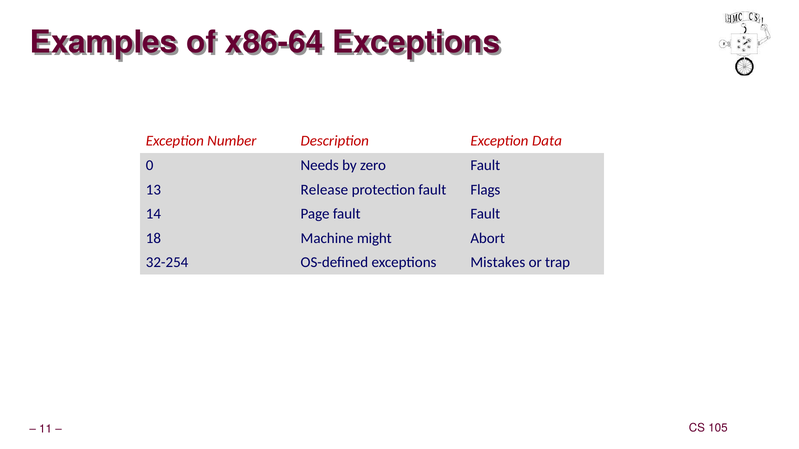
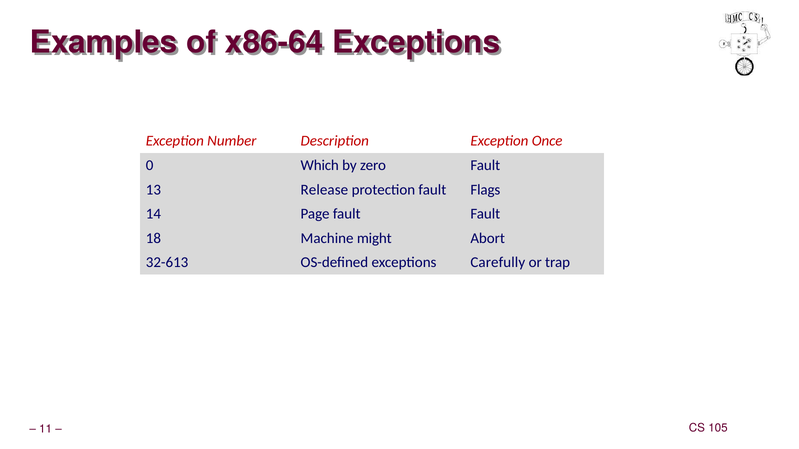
Data: Data -> Once
Needs: Needs -> Which
32-254: 32-254 -> 32-613
Mistakes: Mistakes -> Carefully
